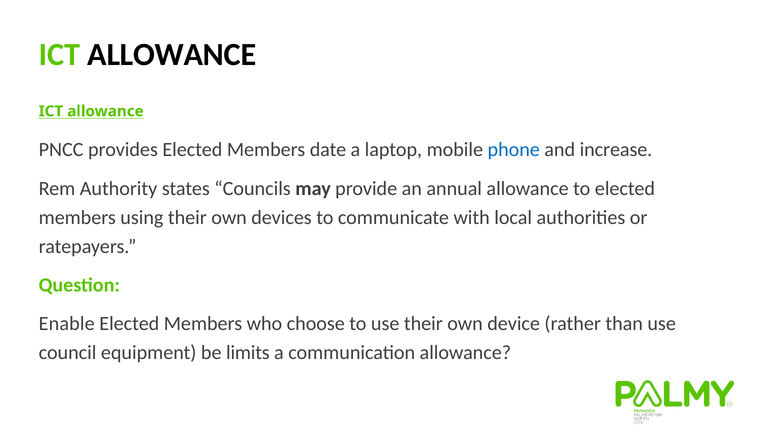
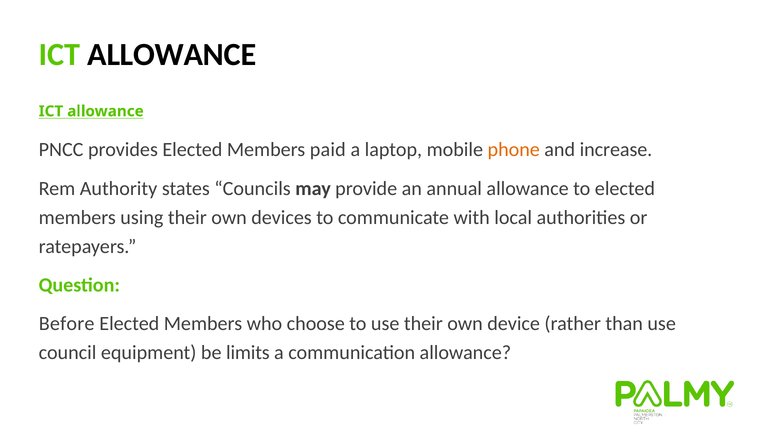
date: date -> paid
phone colour: blue -> orange
Enable: Enable -> Before
